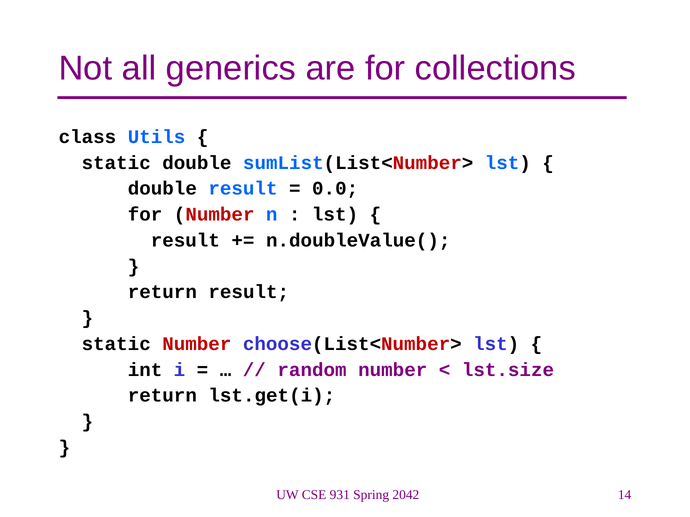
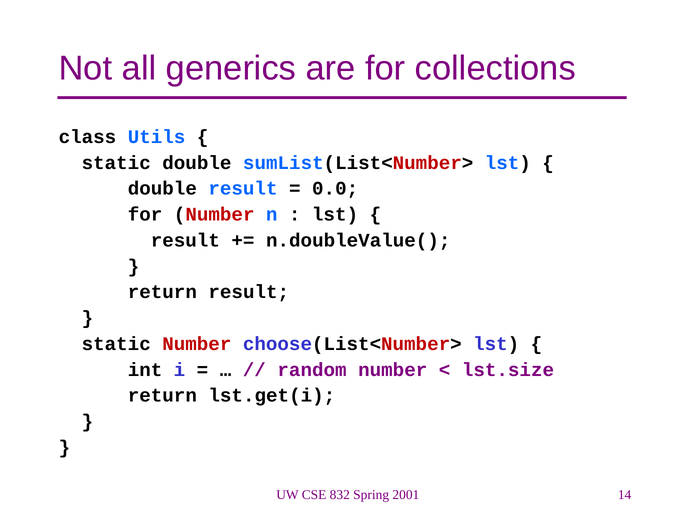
931: 931 -> 832
2042: 2042 -> 2001
